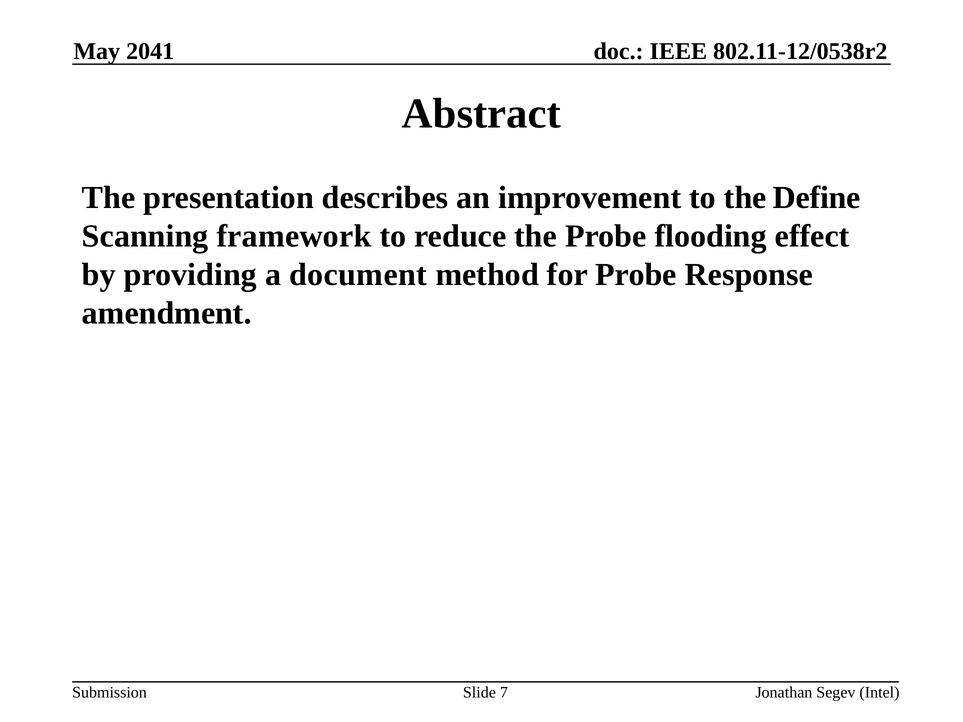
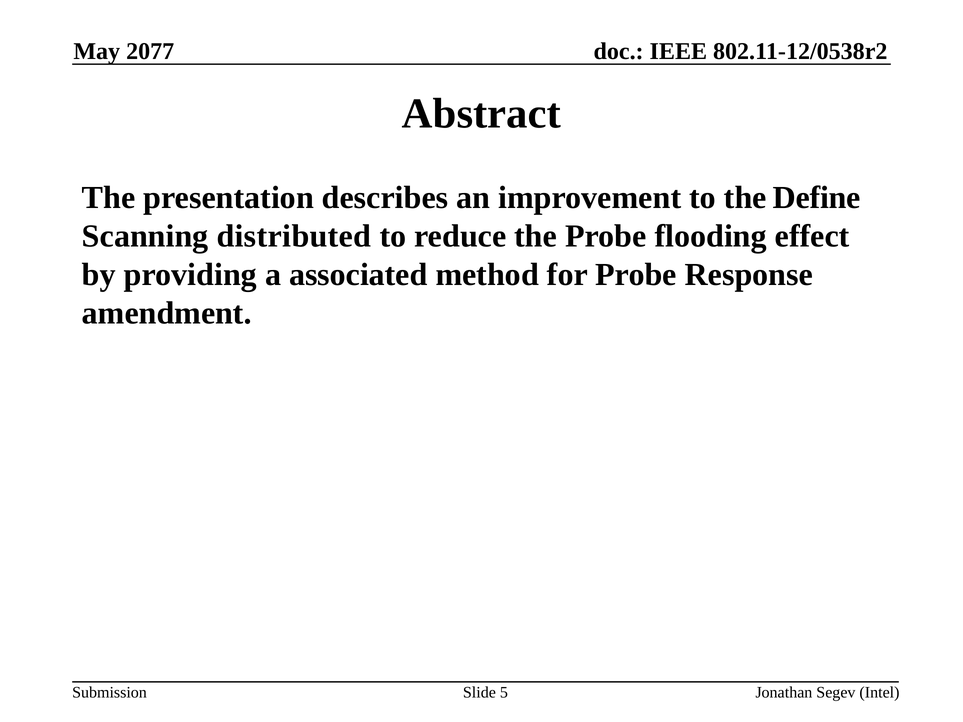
2041: 2041 -> 2077
framework: framework -> distributed
document: document -> associated
7: 7 -> 5
